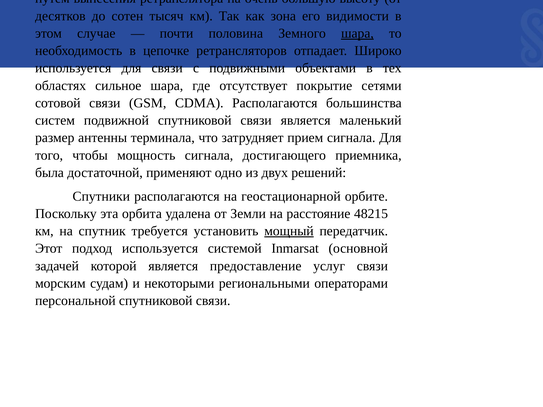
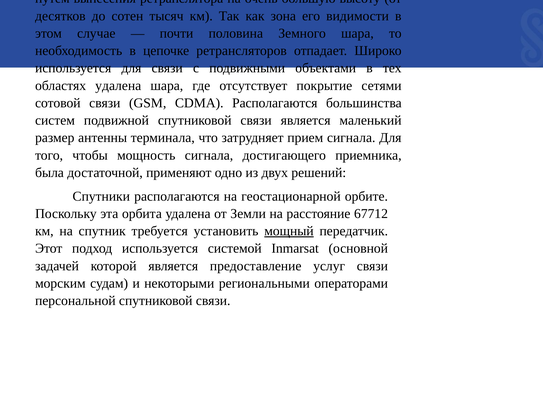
шара at (357, 33) underline: present -> none
областях сильное: сильное -> удалена
48215: 48215 -> 67712
